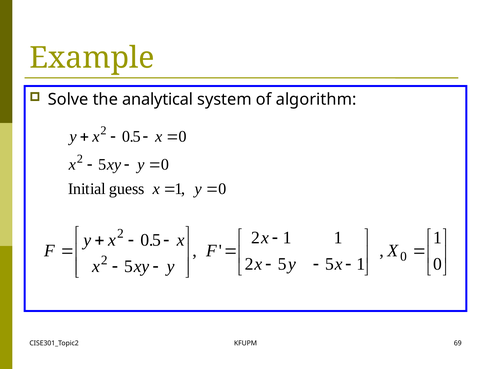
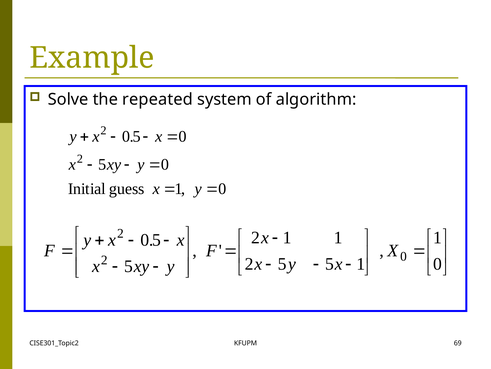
analytical: analytical -> repeated
